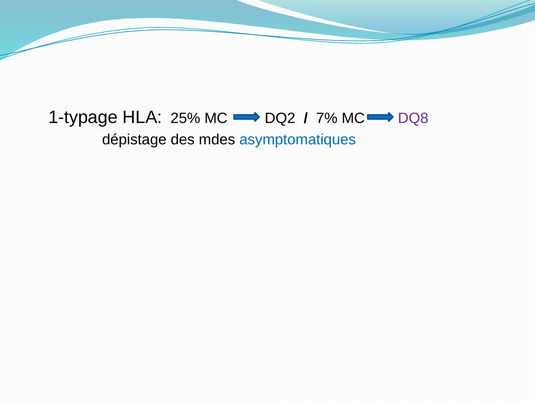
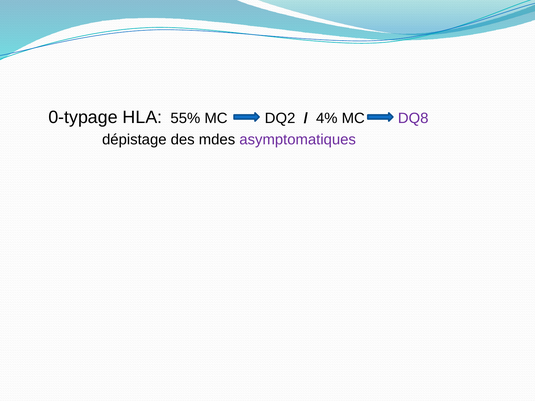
1-typage: 1-typage -> 0-typage
25%: 25% -> 55%
7%: 7% -> 4%
asymptomatiques colour: blue -> purple
